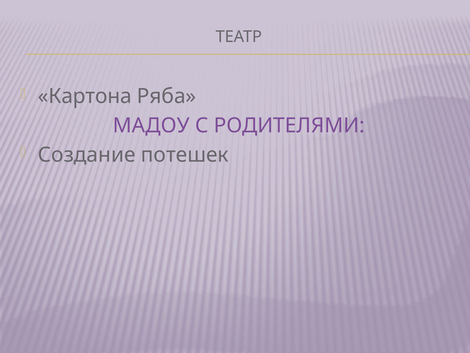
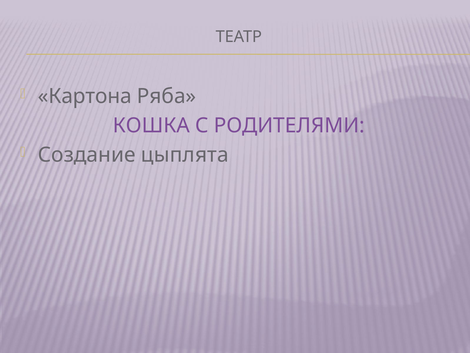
МАДОУ: МАДОУ -> КОШКА
потешек: потешек -> цыплята
